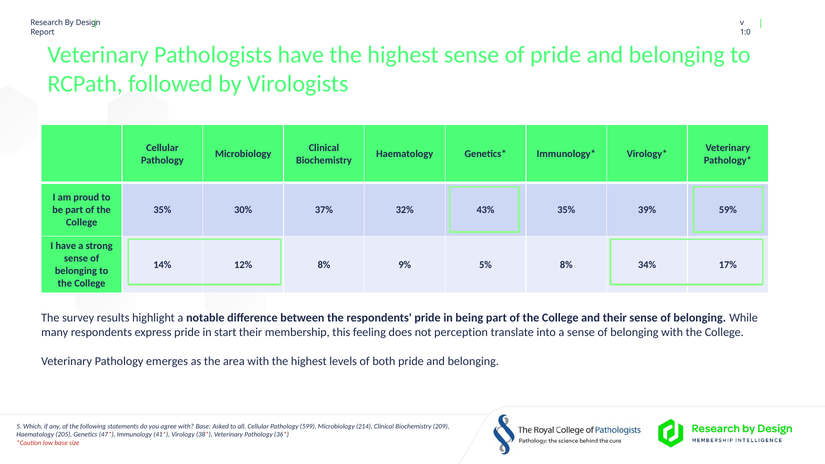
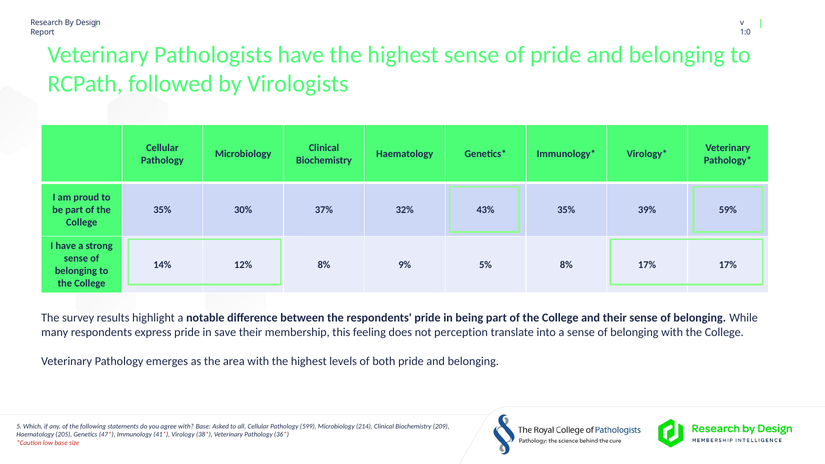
8% 34%: 34% -> 17%
start: start -> save
